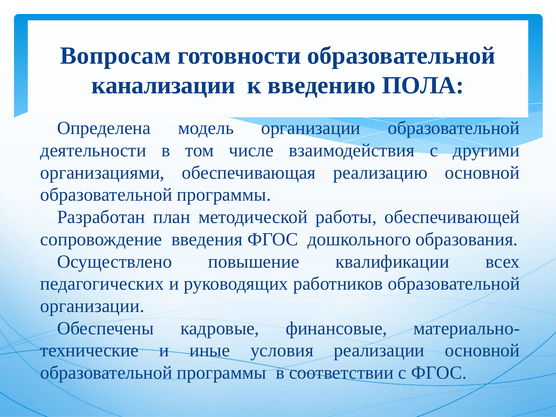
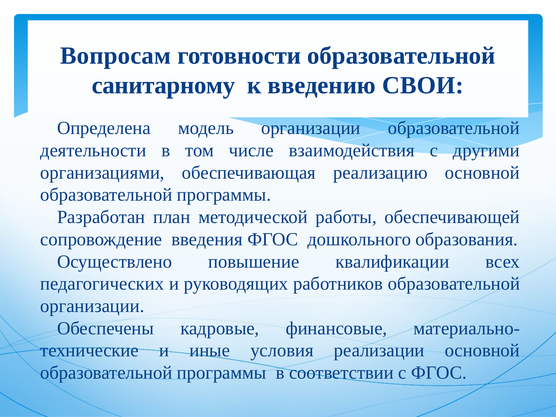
канализации: канализации -> санитарному
ПОЛА: ПОЛА -> СВОИ
